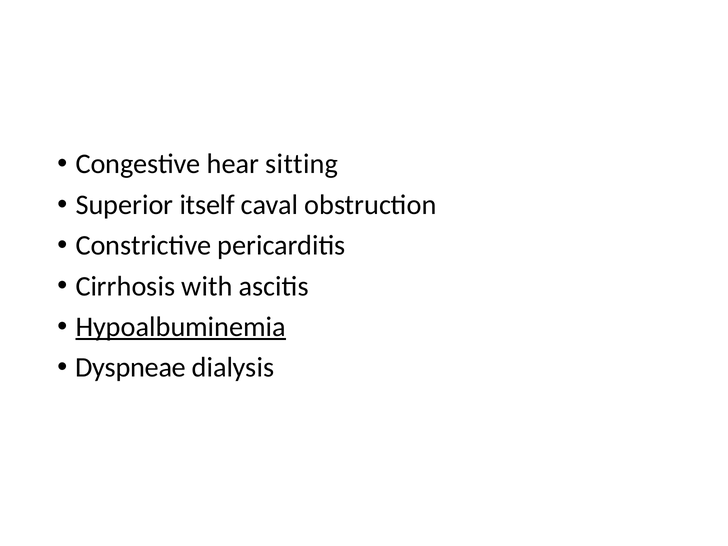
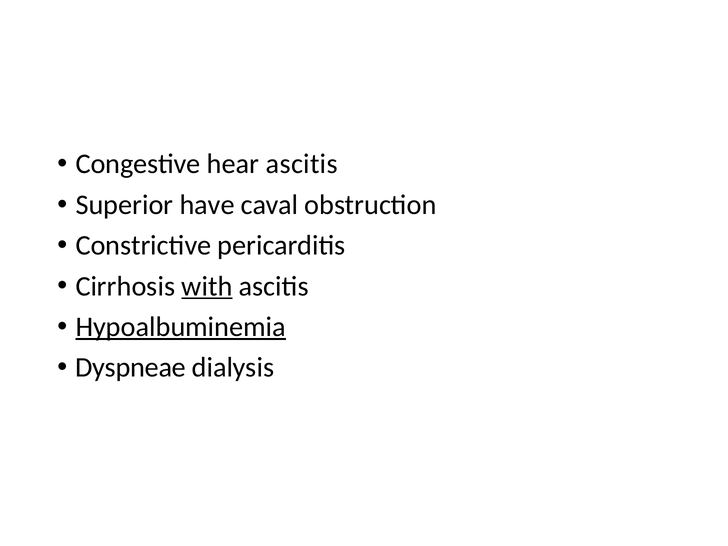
hear sitting: sitting -> ascitis
itself: itself -> have
with underline: none -> present
